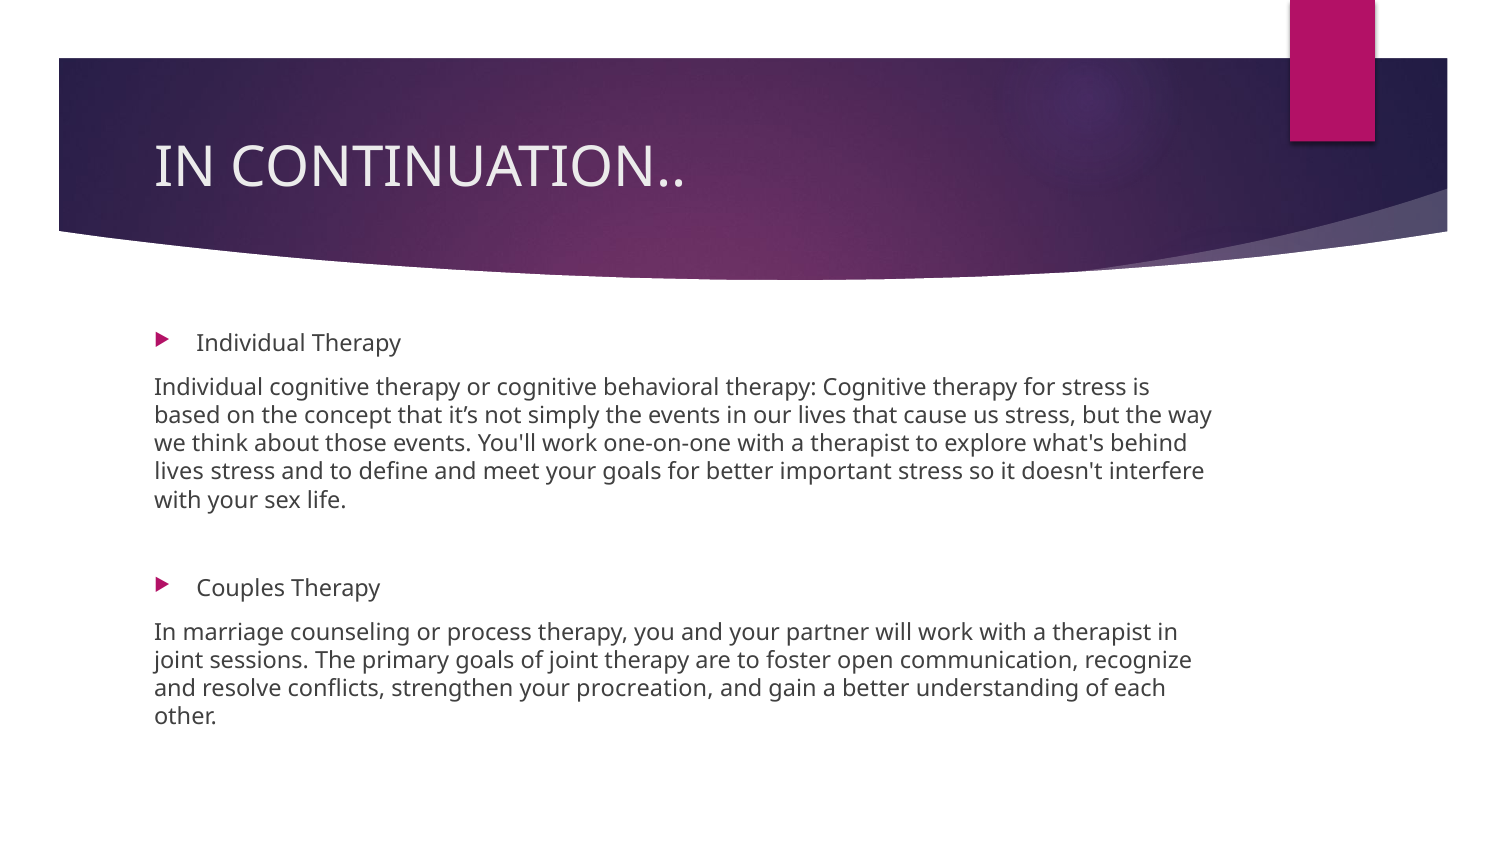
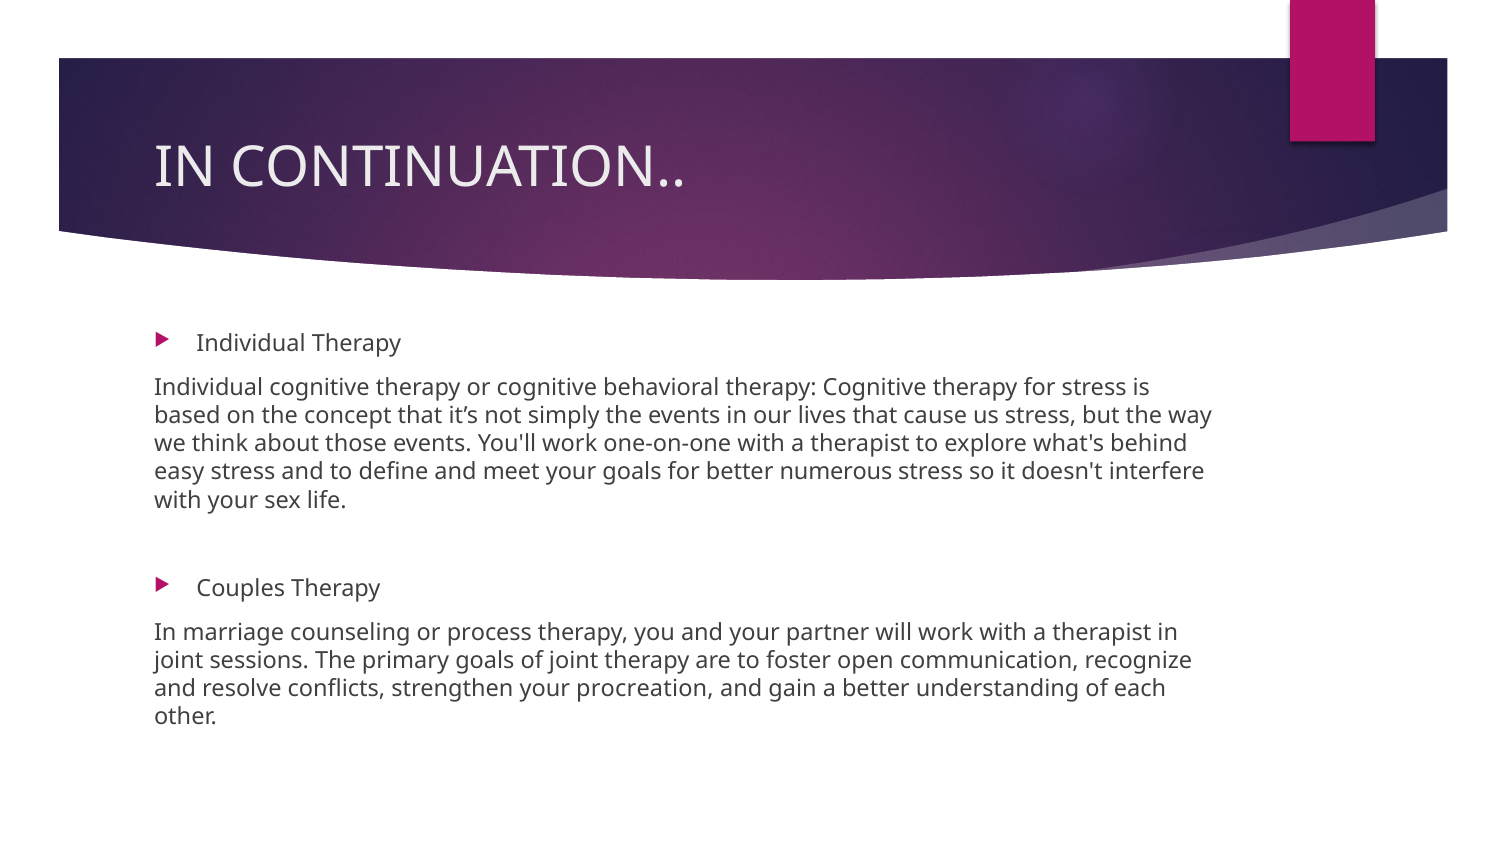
lives at (179, 472): lives -> easy
important: important -> numerous
